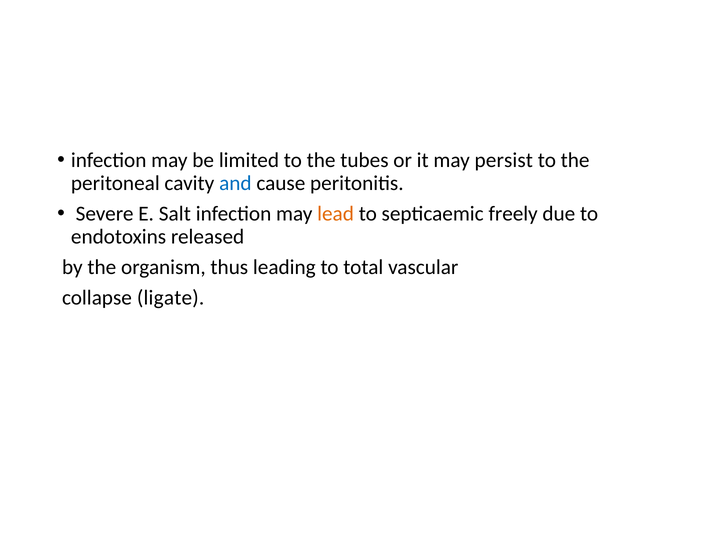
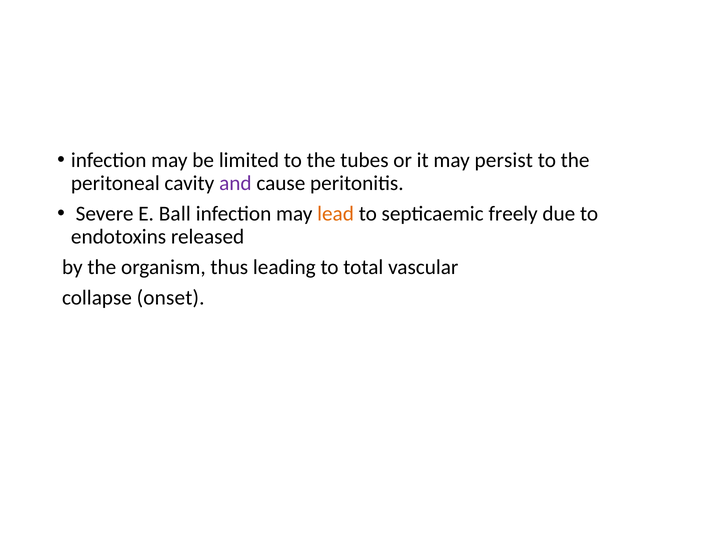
and colour: blue -> purple
Salt: Salt -> Ball
ligate: ligate -> onset
